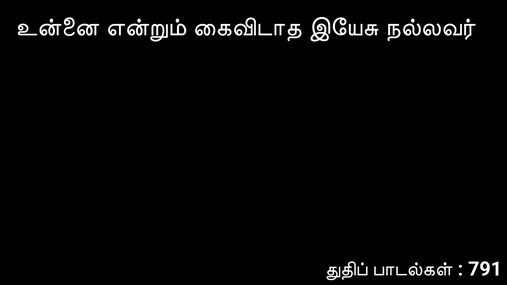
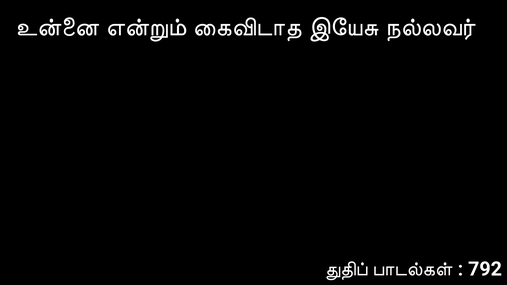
791: 791 -> 792
